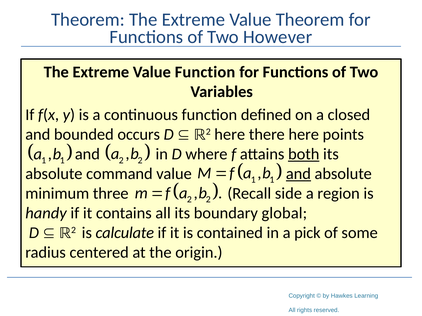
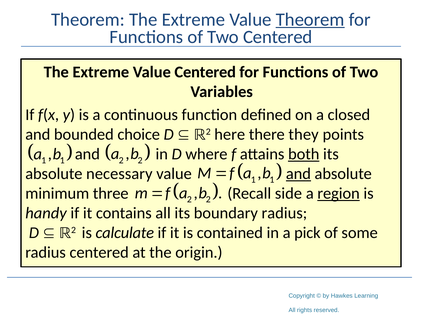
Theorem at (310, 20) underline: none -> present
Two However: However -> Centered
Value Function: Function -> Centered
occurs: occurs -> choice
there here: here -> they
command: command -> necessary
region underline: none -> present
boundary global: global -> radius
